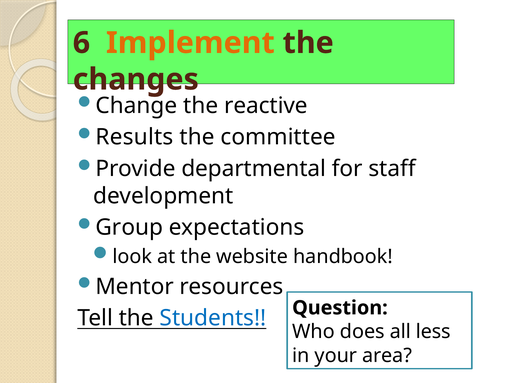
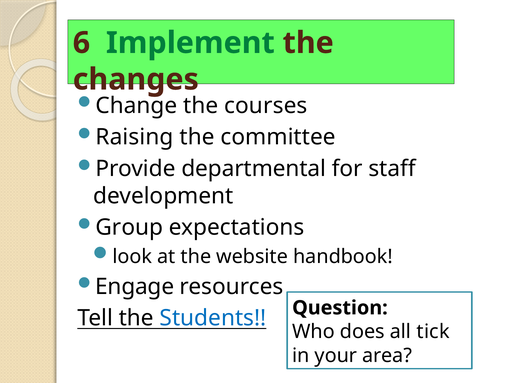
Implement colour: orange -> green
reactive: reactive -> courses
Results: Results -> Raising
Mentor: Mentor -> Engage
less: less -> tick
